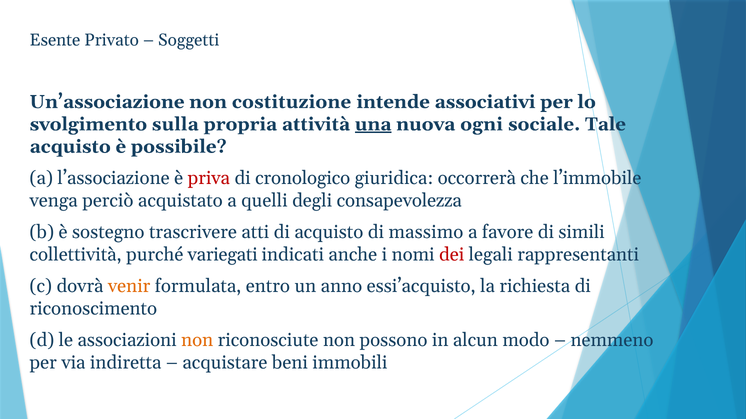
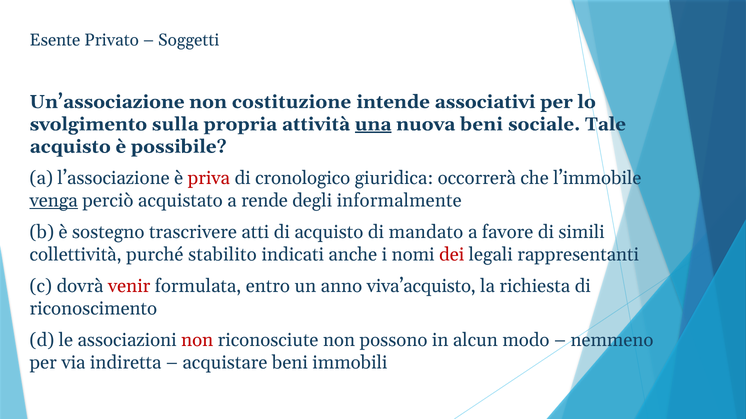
nuova ogni: ogni -> beni
venga underline: none -> present
quelli: quelli -> rende
consapevolezza: consapevolezza -> informalmente
massimo: massimo -> mandato
variegati: variegati -> stabilito
venir colour: orange -> red
essi’acquisto: essi’acquisto -> viva’acquisto
non at (197, 341) colour: orange -> red
